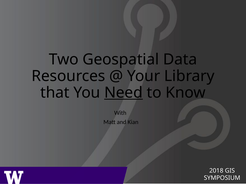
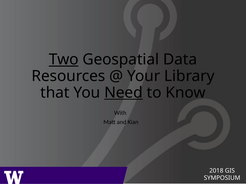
Two underline: none -> present
